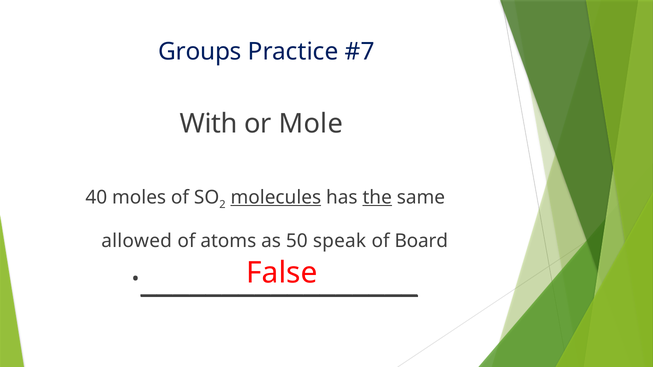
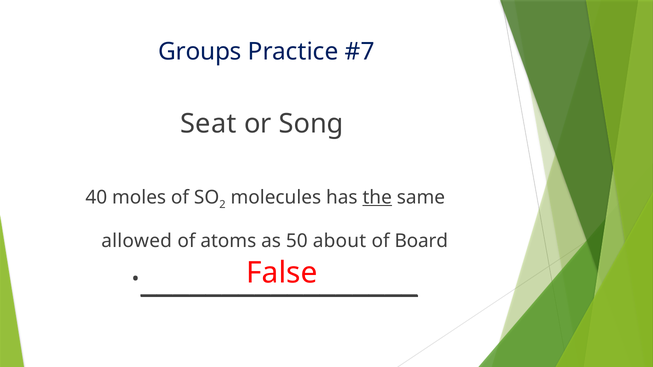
With: With -> Seat
Mole: Mole -> Song
molecules underline: present -> none
speak: speak -> about
